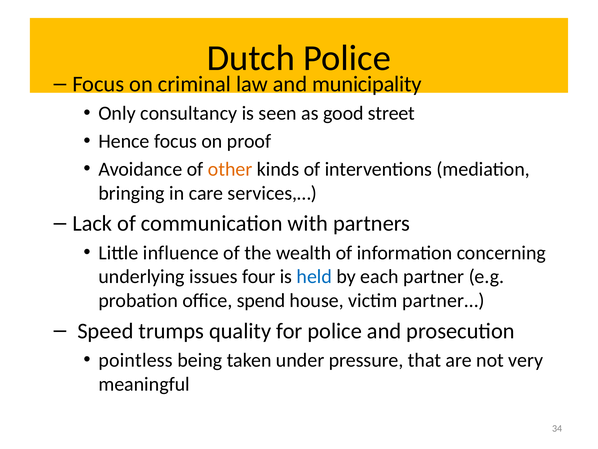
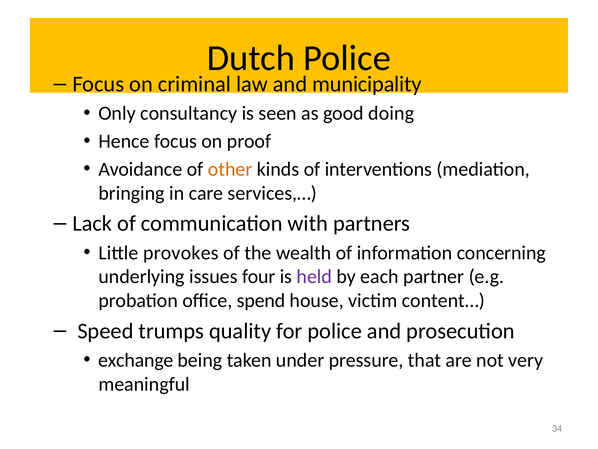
street: street -> doing
influence: influence -> provokes
held colour: blue -> purple
partner…: partner… -> content…
pointless: pointless -> exchange
